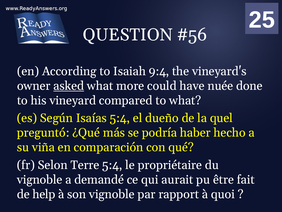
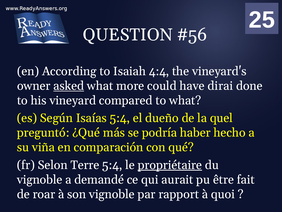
9:4: 9:4 -> 4:4
nuée: nuée -> dirai
propriétaire underline: none -> present
help: help -> roar
